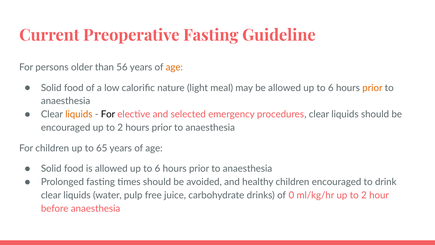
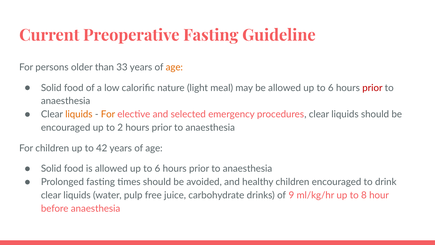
56: 56 -> 33
prior at (372, 88) colour: orange -> red
For at (108, 114) colour: black -> orange
65: 65 -> 42
0: 0 -> 9
ml/kg/hr up to 2: 2 -> 8
